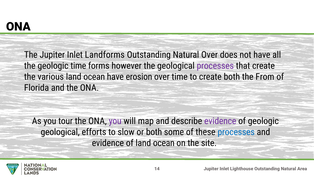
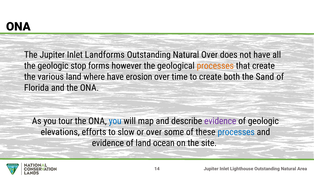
geologic time: time -> stop
processes at (215, 66) colour: purple -> orange
various land ocean: ocean -> where
From: From -> Sand
you at (115, 121) colour: purple -> blue
geological at (60, 132): geological -> elevations
or both: both -> over
